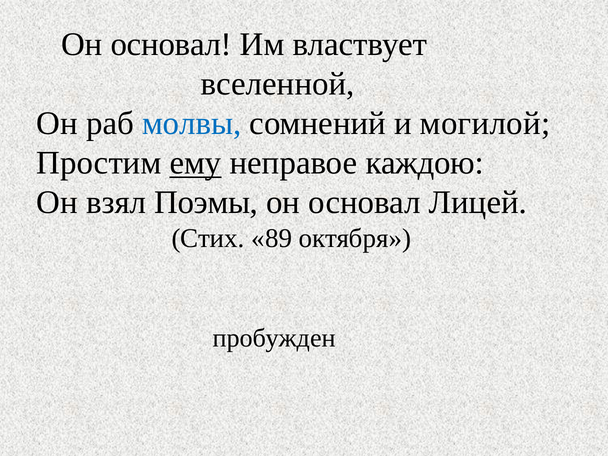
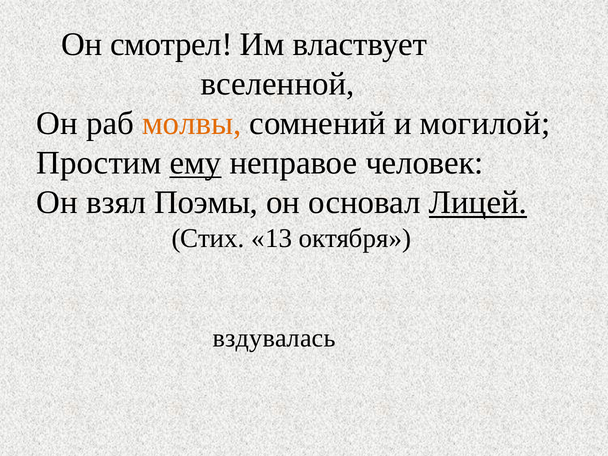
основал at (171, 45): основал -> смотрел
молвы colour: blue -> orange
каждою: каждою -> человек
Лицей underline: none -> present
89: 89 -> 13
пробужден: пробужден -> вздувалась
